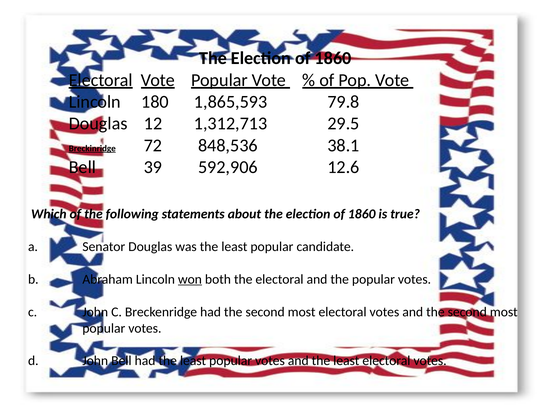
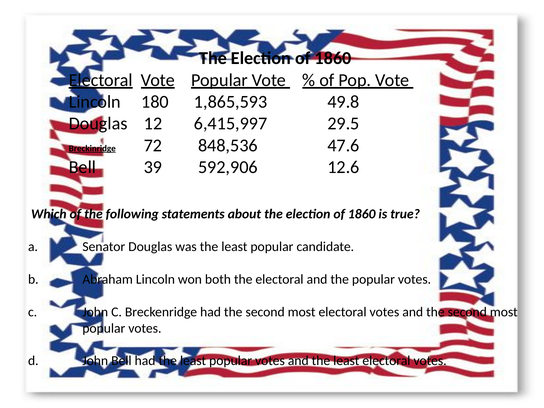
79.8: 79.8 -> 49.8
1,312,713: 1,312,713 -> 6,415,997
38.1: 38.1 -> 47.6
won underline: present -> none
